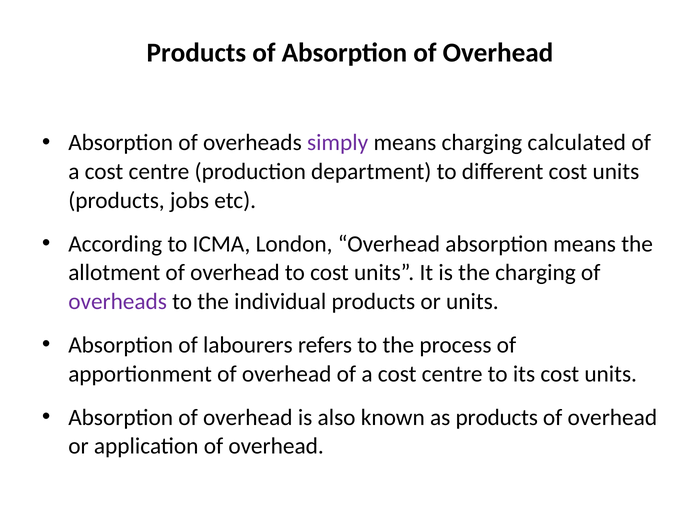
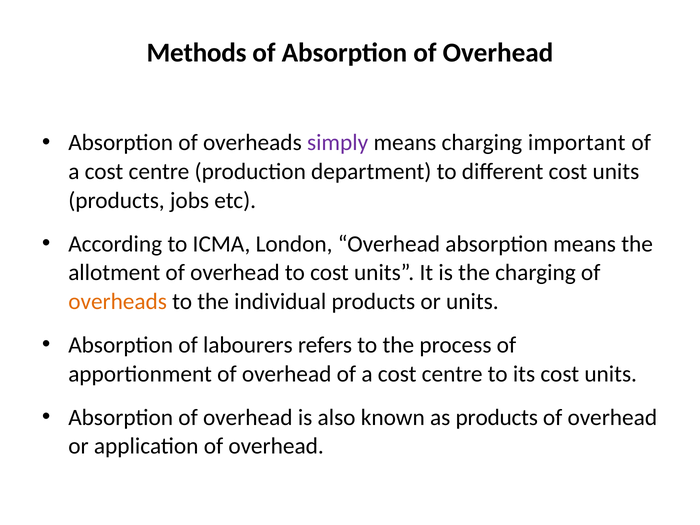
Products at (196, 53): Products -> Methods
calculated: calculated -> important
overheads at (118, 302) colour: purple -> orange
